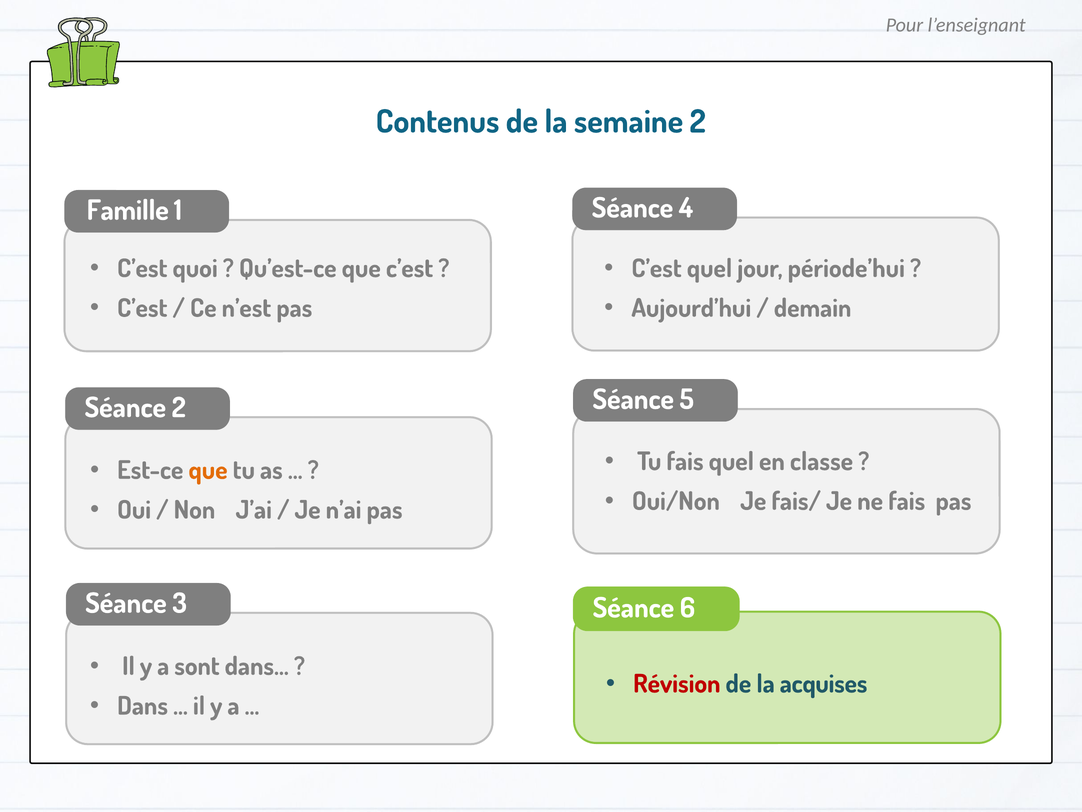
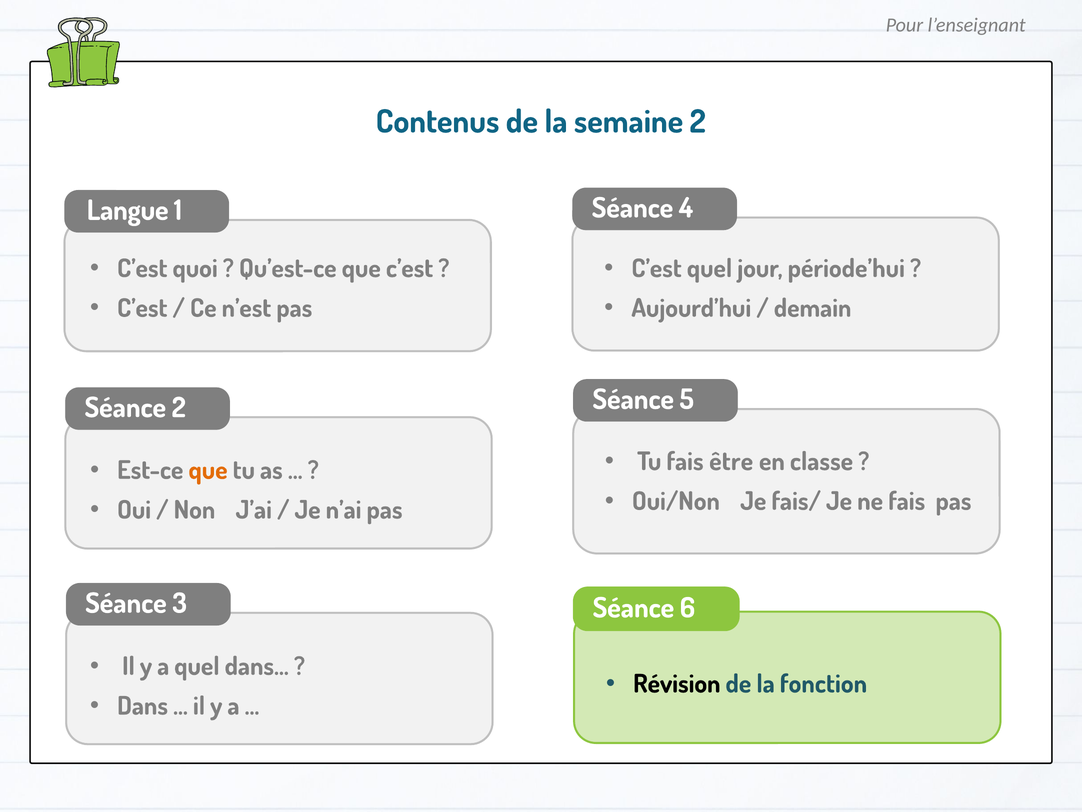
Famille: Famille -> Langue
fais quel: quel -> être
a sont: sont -> quel
Révision colour: red -> black
acquises: acquises -> fonction
